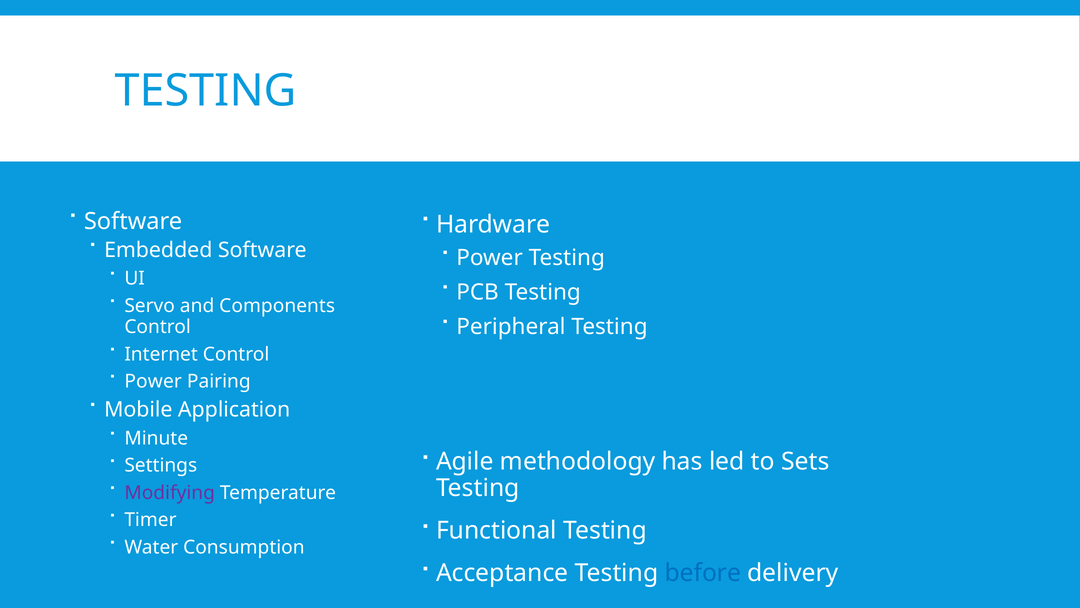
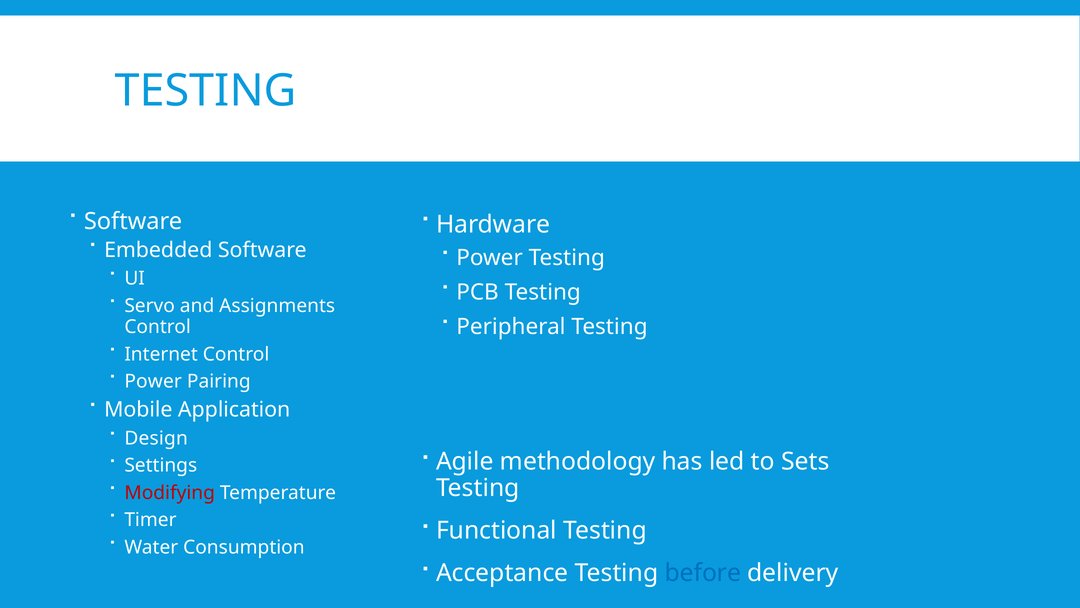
Components: Components -> Assignments
Minute: Minute -> Design
Modifying colour: purple -> red
